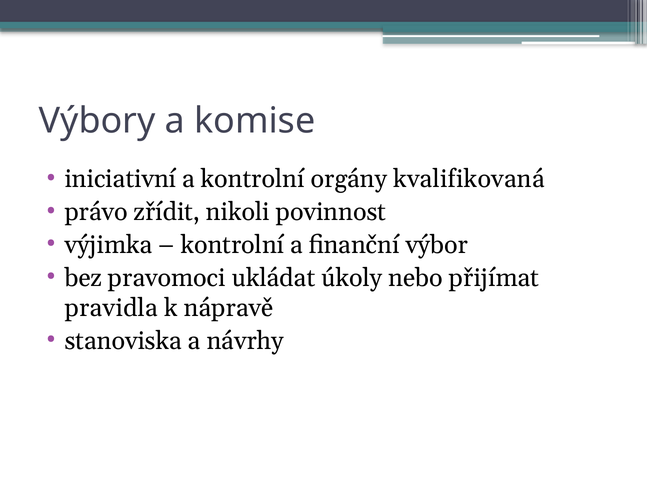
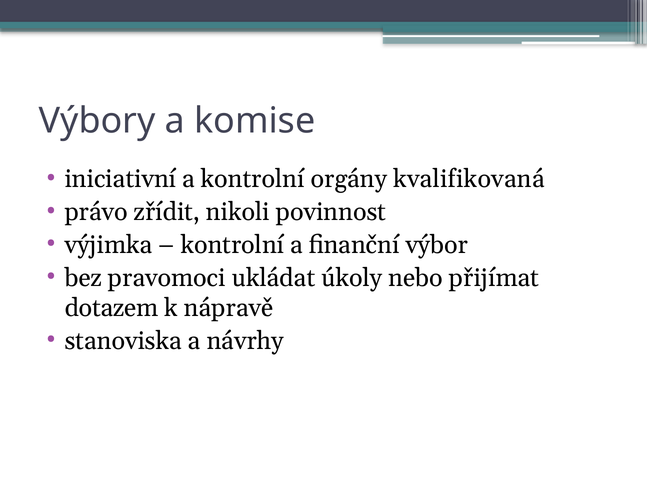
pravidla: pravidla -> dotazem
